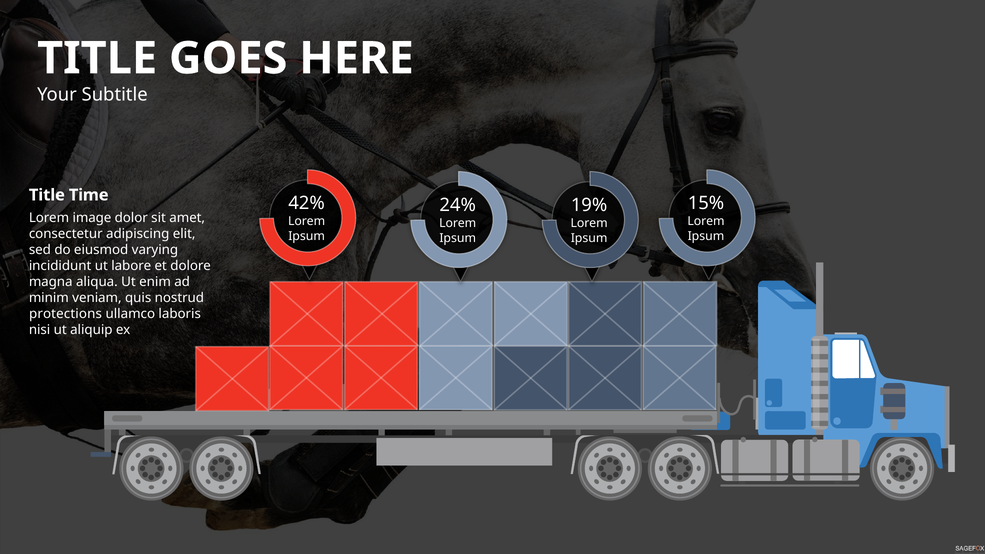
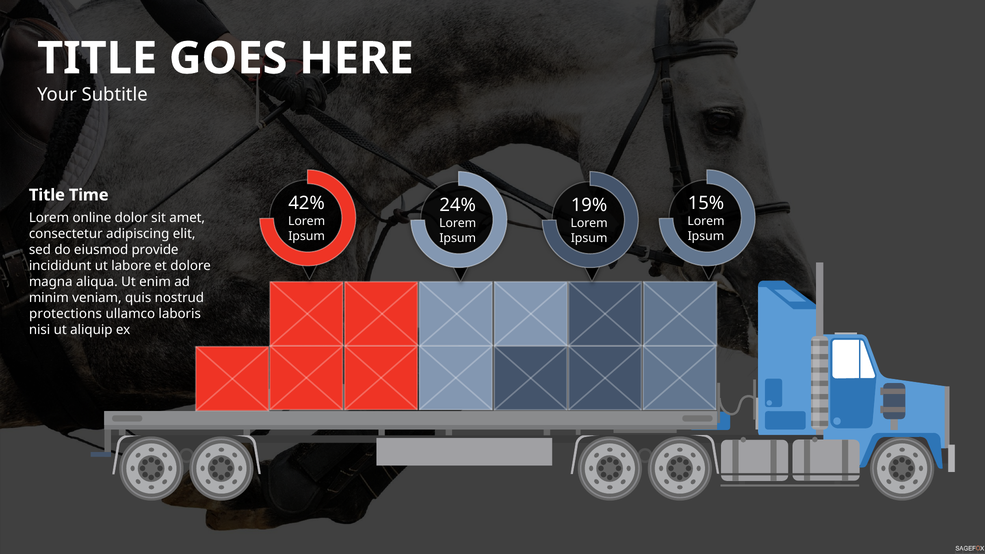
image: image -> online
varying: varying -> provide
